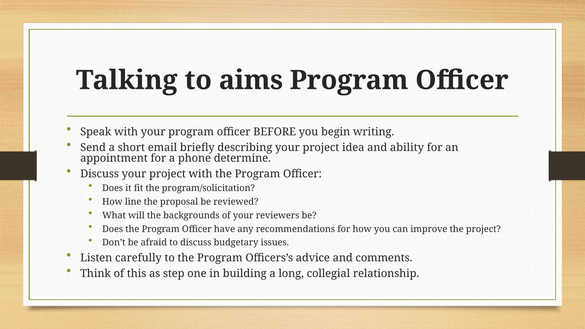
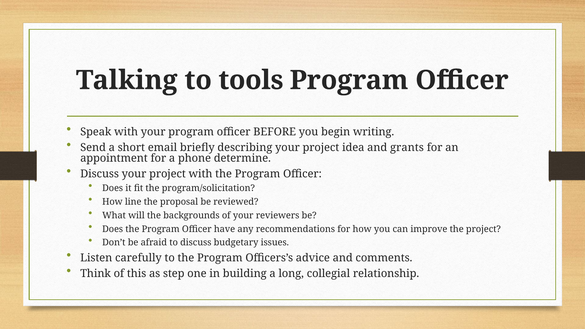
aims: aims -> tools
ability: ability -> grants
